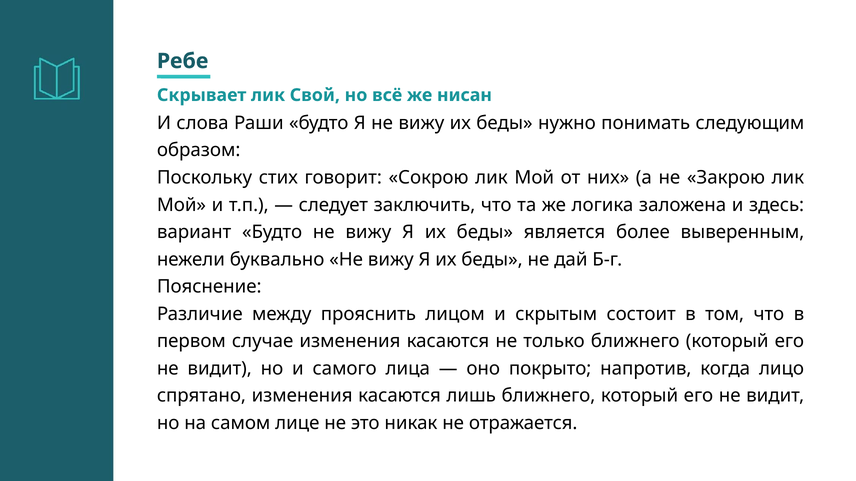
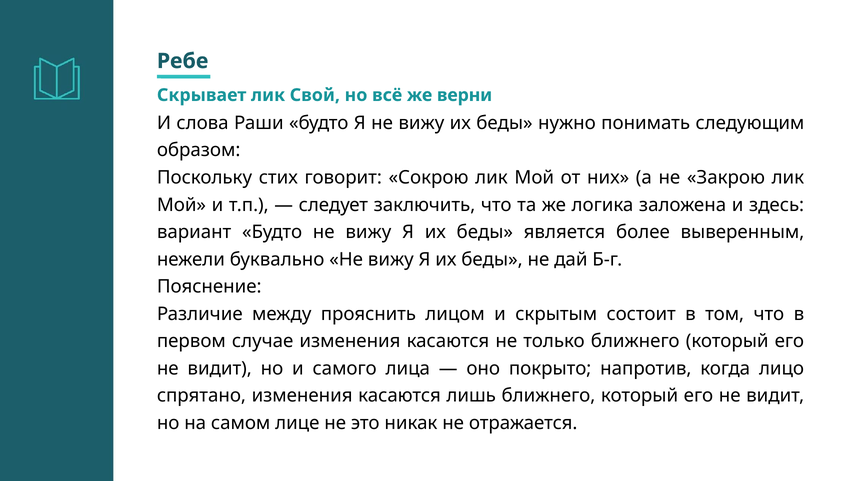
нисан: нисан -> верни
